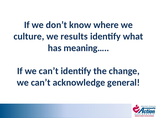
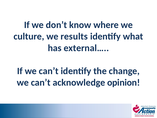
meaning…: meaning… -> external…
general: general -> opinion
